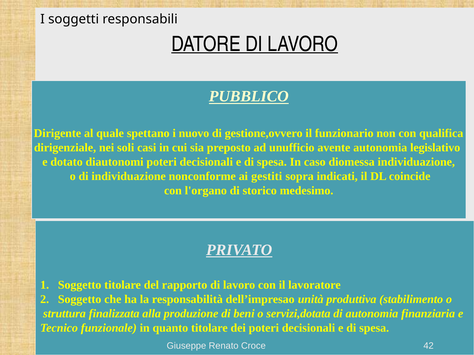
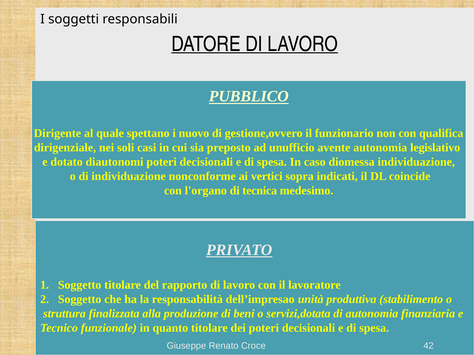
gestiti: gestiti -> vertici
storico: storico -> tecnica
